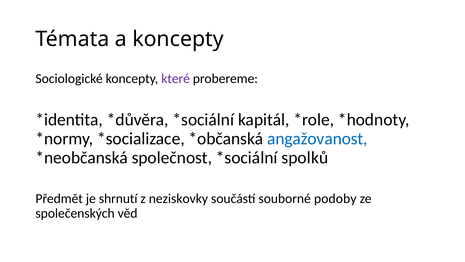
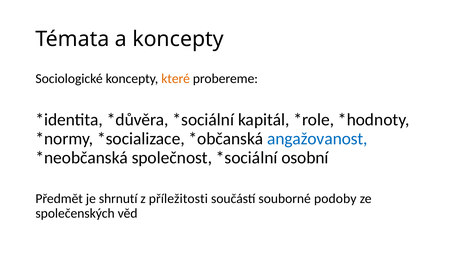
které colour: purple -> orange
spolků: spolků -> osobní
neziskovky: neziskovky -> příležitosti
